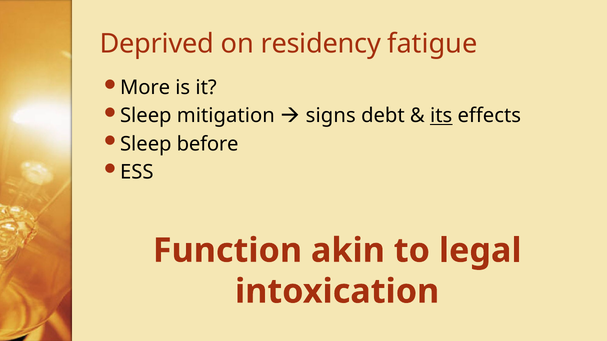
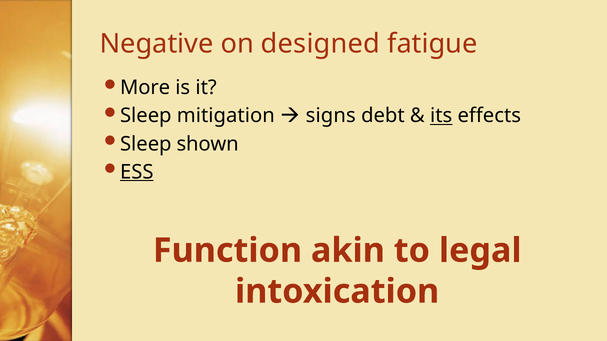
Deprived: Deprived -> Negative
residency: residency -> designed
before: before -> shown
ESS underline: none -> present
